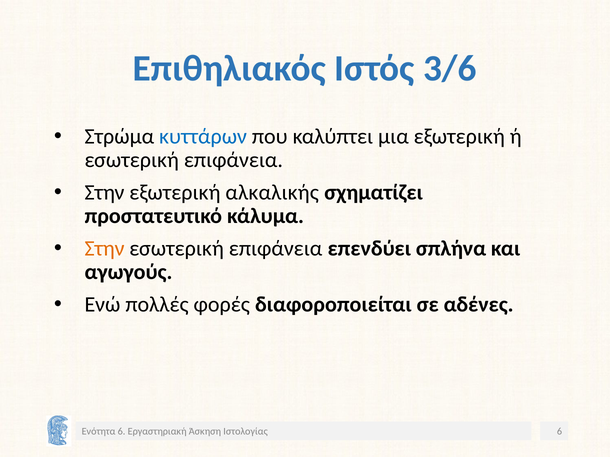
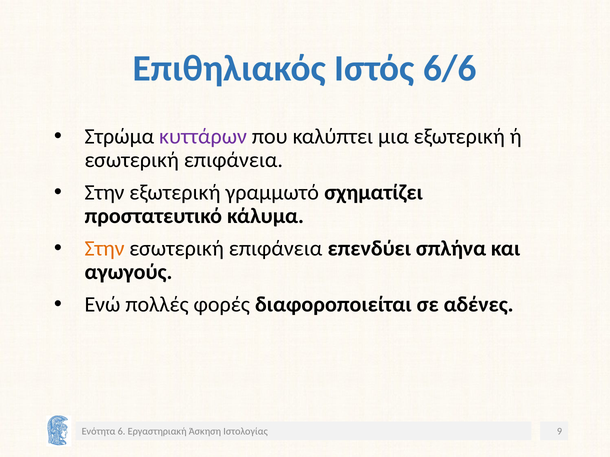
3/6: 3/6 -> 6/6
κυττάρων colour: blue -> purple
αλκαλικής: αλκαλικής -> γραμμωτό
Ιστολογίας 6: 6 -> 9
